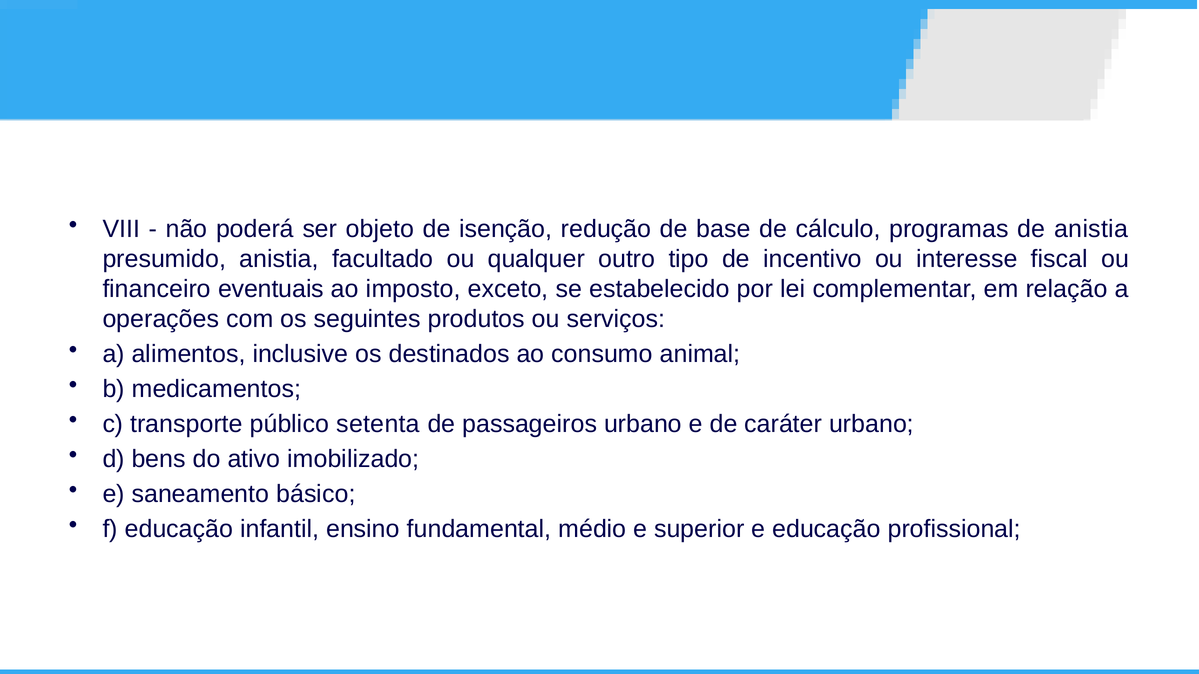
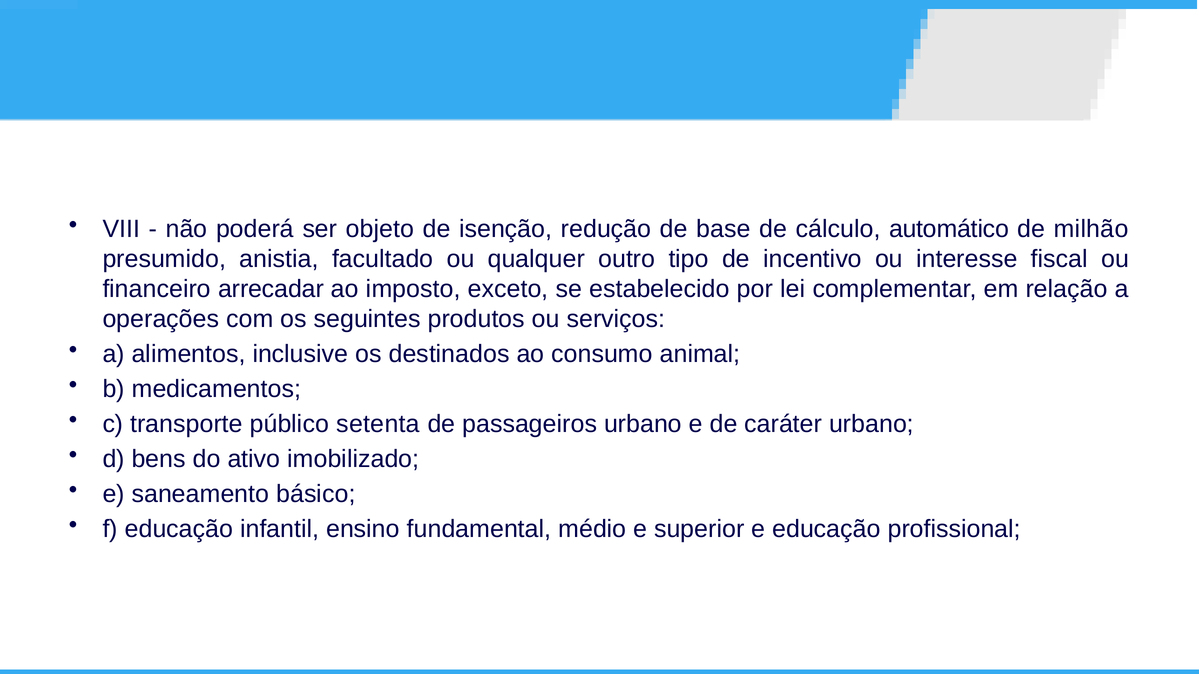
programas: programas -> automático
de anistia: anistia -> milhão
eventuais: eventuais -> arrecadar
